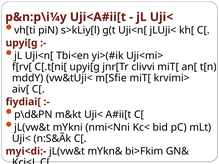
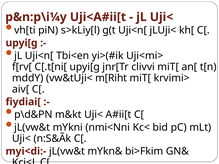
m[Sfie: m[Sfie -> m[Riht
